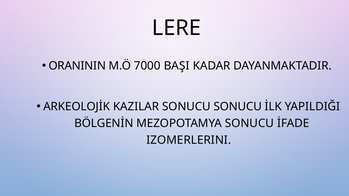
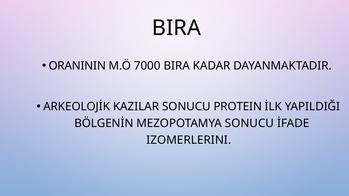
LERE at (176, 28): LERE -> BIRA
7000 BAŞI: BAŞI -> BIRA
SONUCU SONUCU: SONUCU -> PROTEIN
